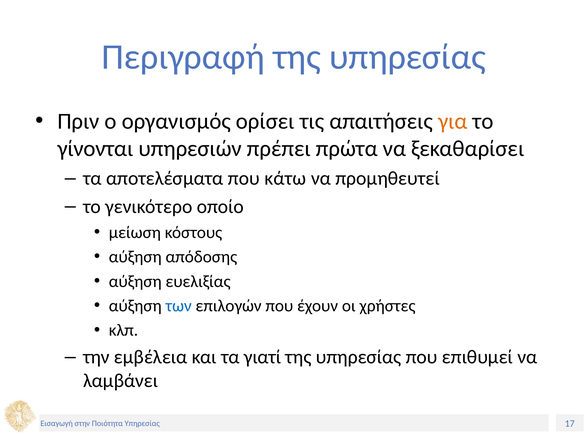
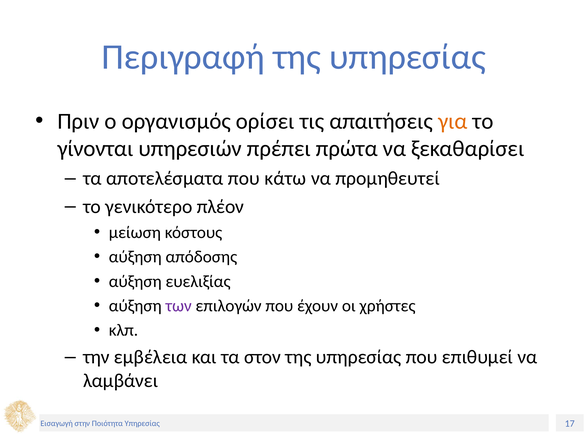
οποίο: οποίο -> πλέον
των colour: blue -> purple
γιατί: γιατί -> στον
